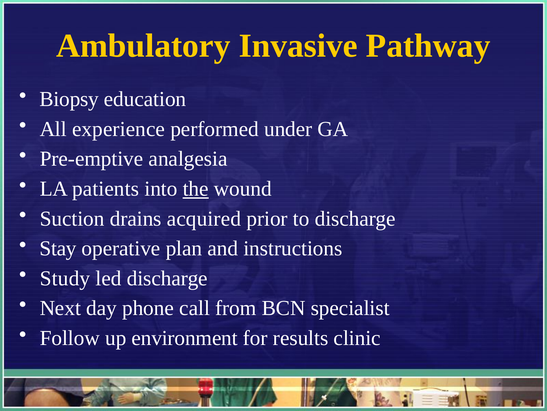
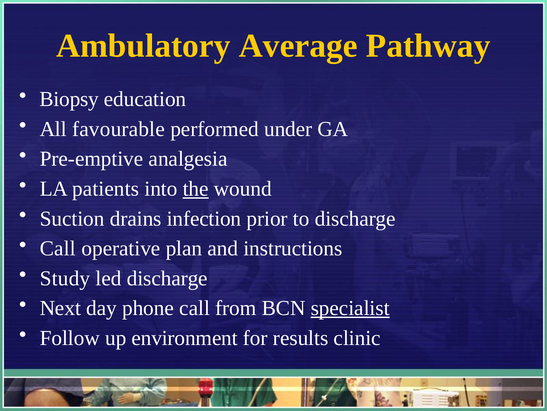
Invasive: Invasive -> Average
experience: experience -> favourable
acquired: acquired -> infection
Stay at (58, 248): Stay -> Call
specialist underline: none -> present
